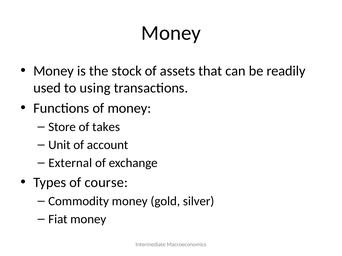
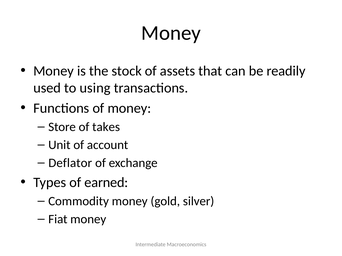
External: External -> Deflator
course: course -> earned
